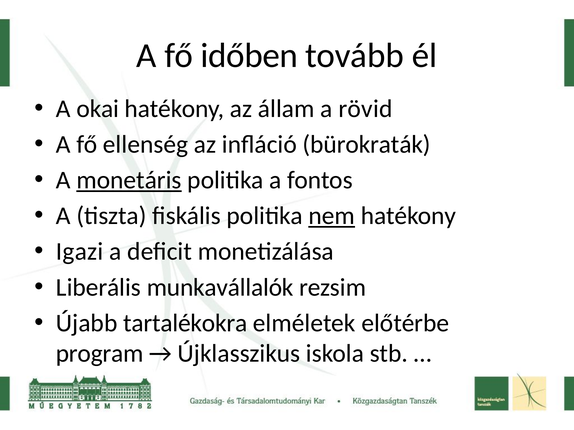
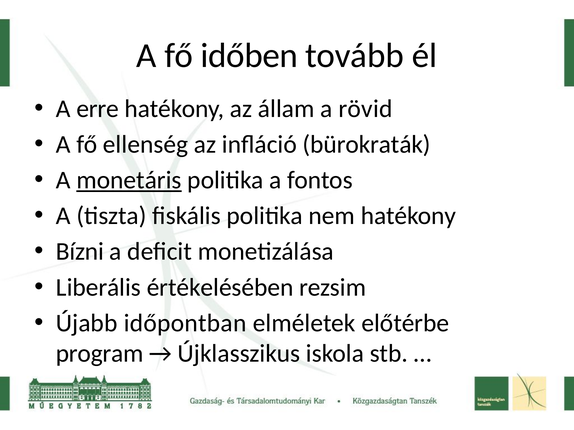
okai: okai -> erre
nem underline: present -> none
Igazi: Igazi -> Bízni
munkavállalók: munkavállalók -> értékelésében
tartalékokra: tartalékokra -> időpontban
